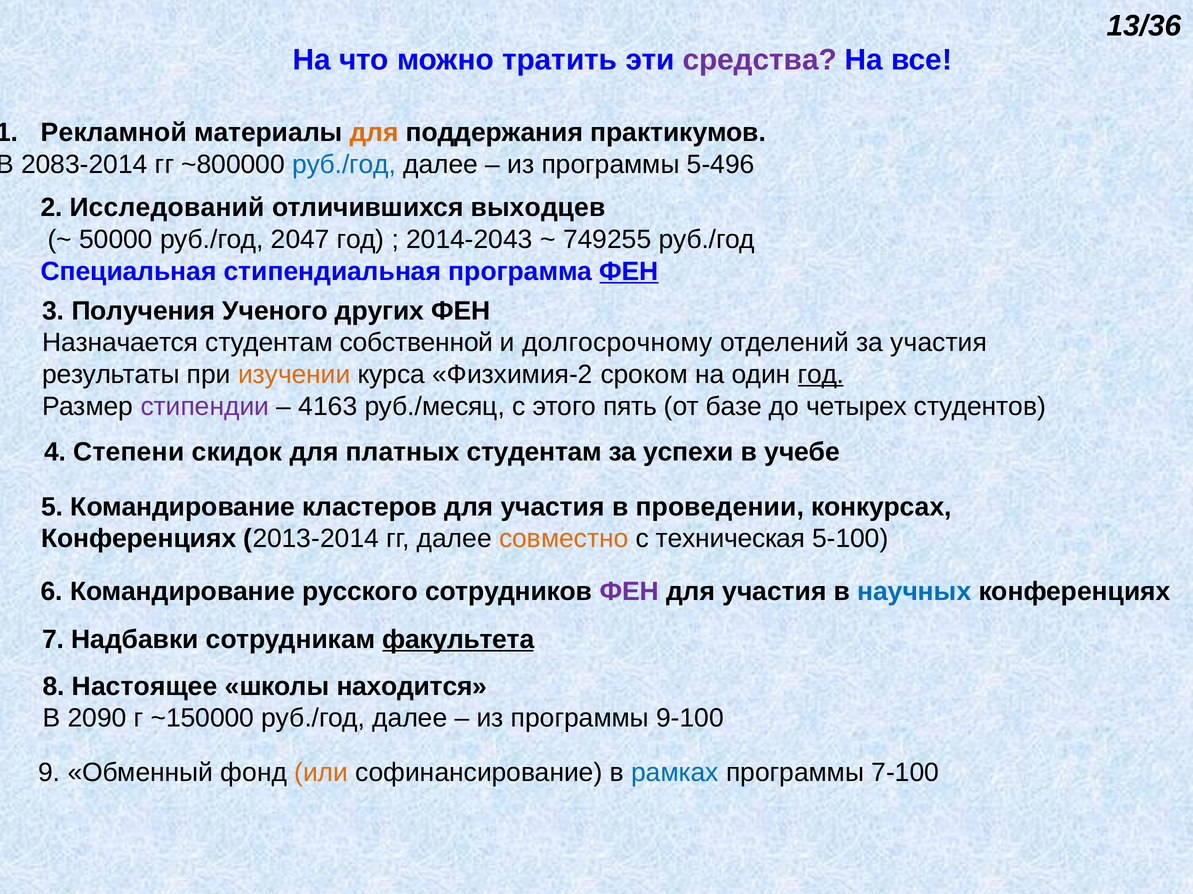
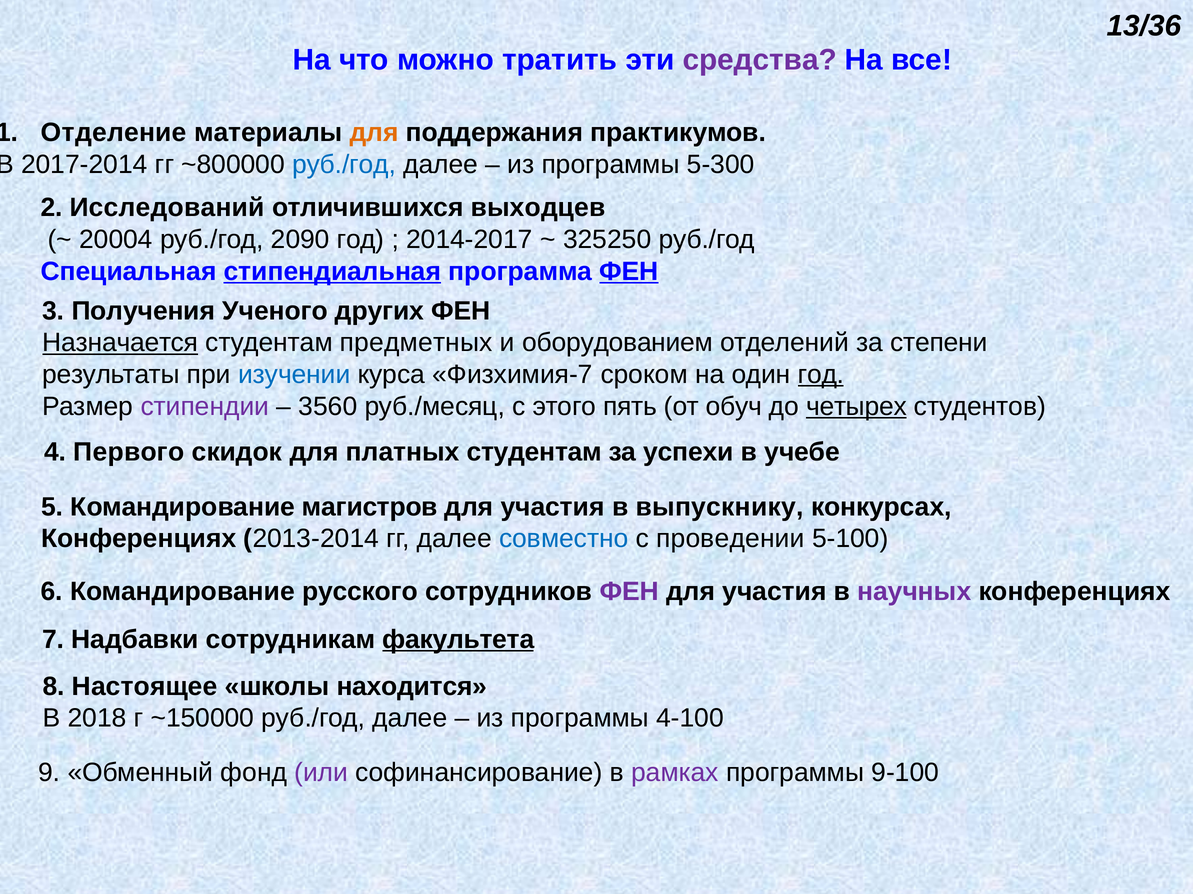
Рекламной: Рекламной -> Отделение
2083-2014: 2083-2014 -> 2017-2014
5-496: 5-496 -> 5-300
50000: 50000 -> 20004
2047: 2047 -> 2090
2014-2043: 2014-2043 -> 2014-2017
749255: 749255 -> 325250
стипендиальная underline: none -> present
Назначается underline: none -> present
собственной: собственной -> предметных
долгосрочному: долгосрочному -> оборудованием
за участия: участия -> степени
изучении colour: orange -> blue
Физхимия-2: Физхимия-2 -> Физхимия-7
4163: 4163 -> 3560
базе: базе -> обуч
четырех underline: none -> present
Степени: Степени -> Первого
кластеров: кластеров -> магистров
проведении: проведении -> выпускнику
совместно colour: orange -> blue
техническая: техническая -> проведении
научных colour: blue -> purple
2090: 2090 -> 2018
9-100: 9-100 -> 4-100
или colour: orange -> purple
рамках colour: blue -> purple
7-100: 7-100 -> 9-100
